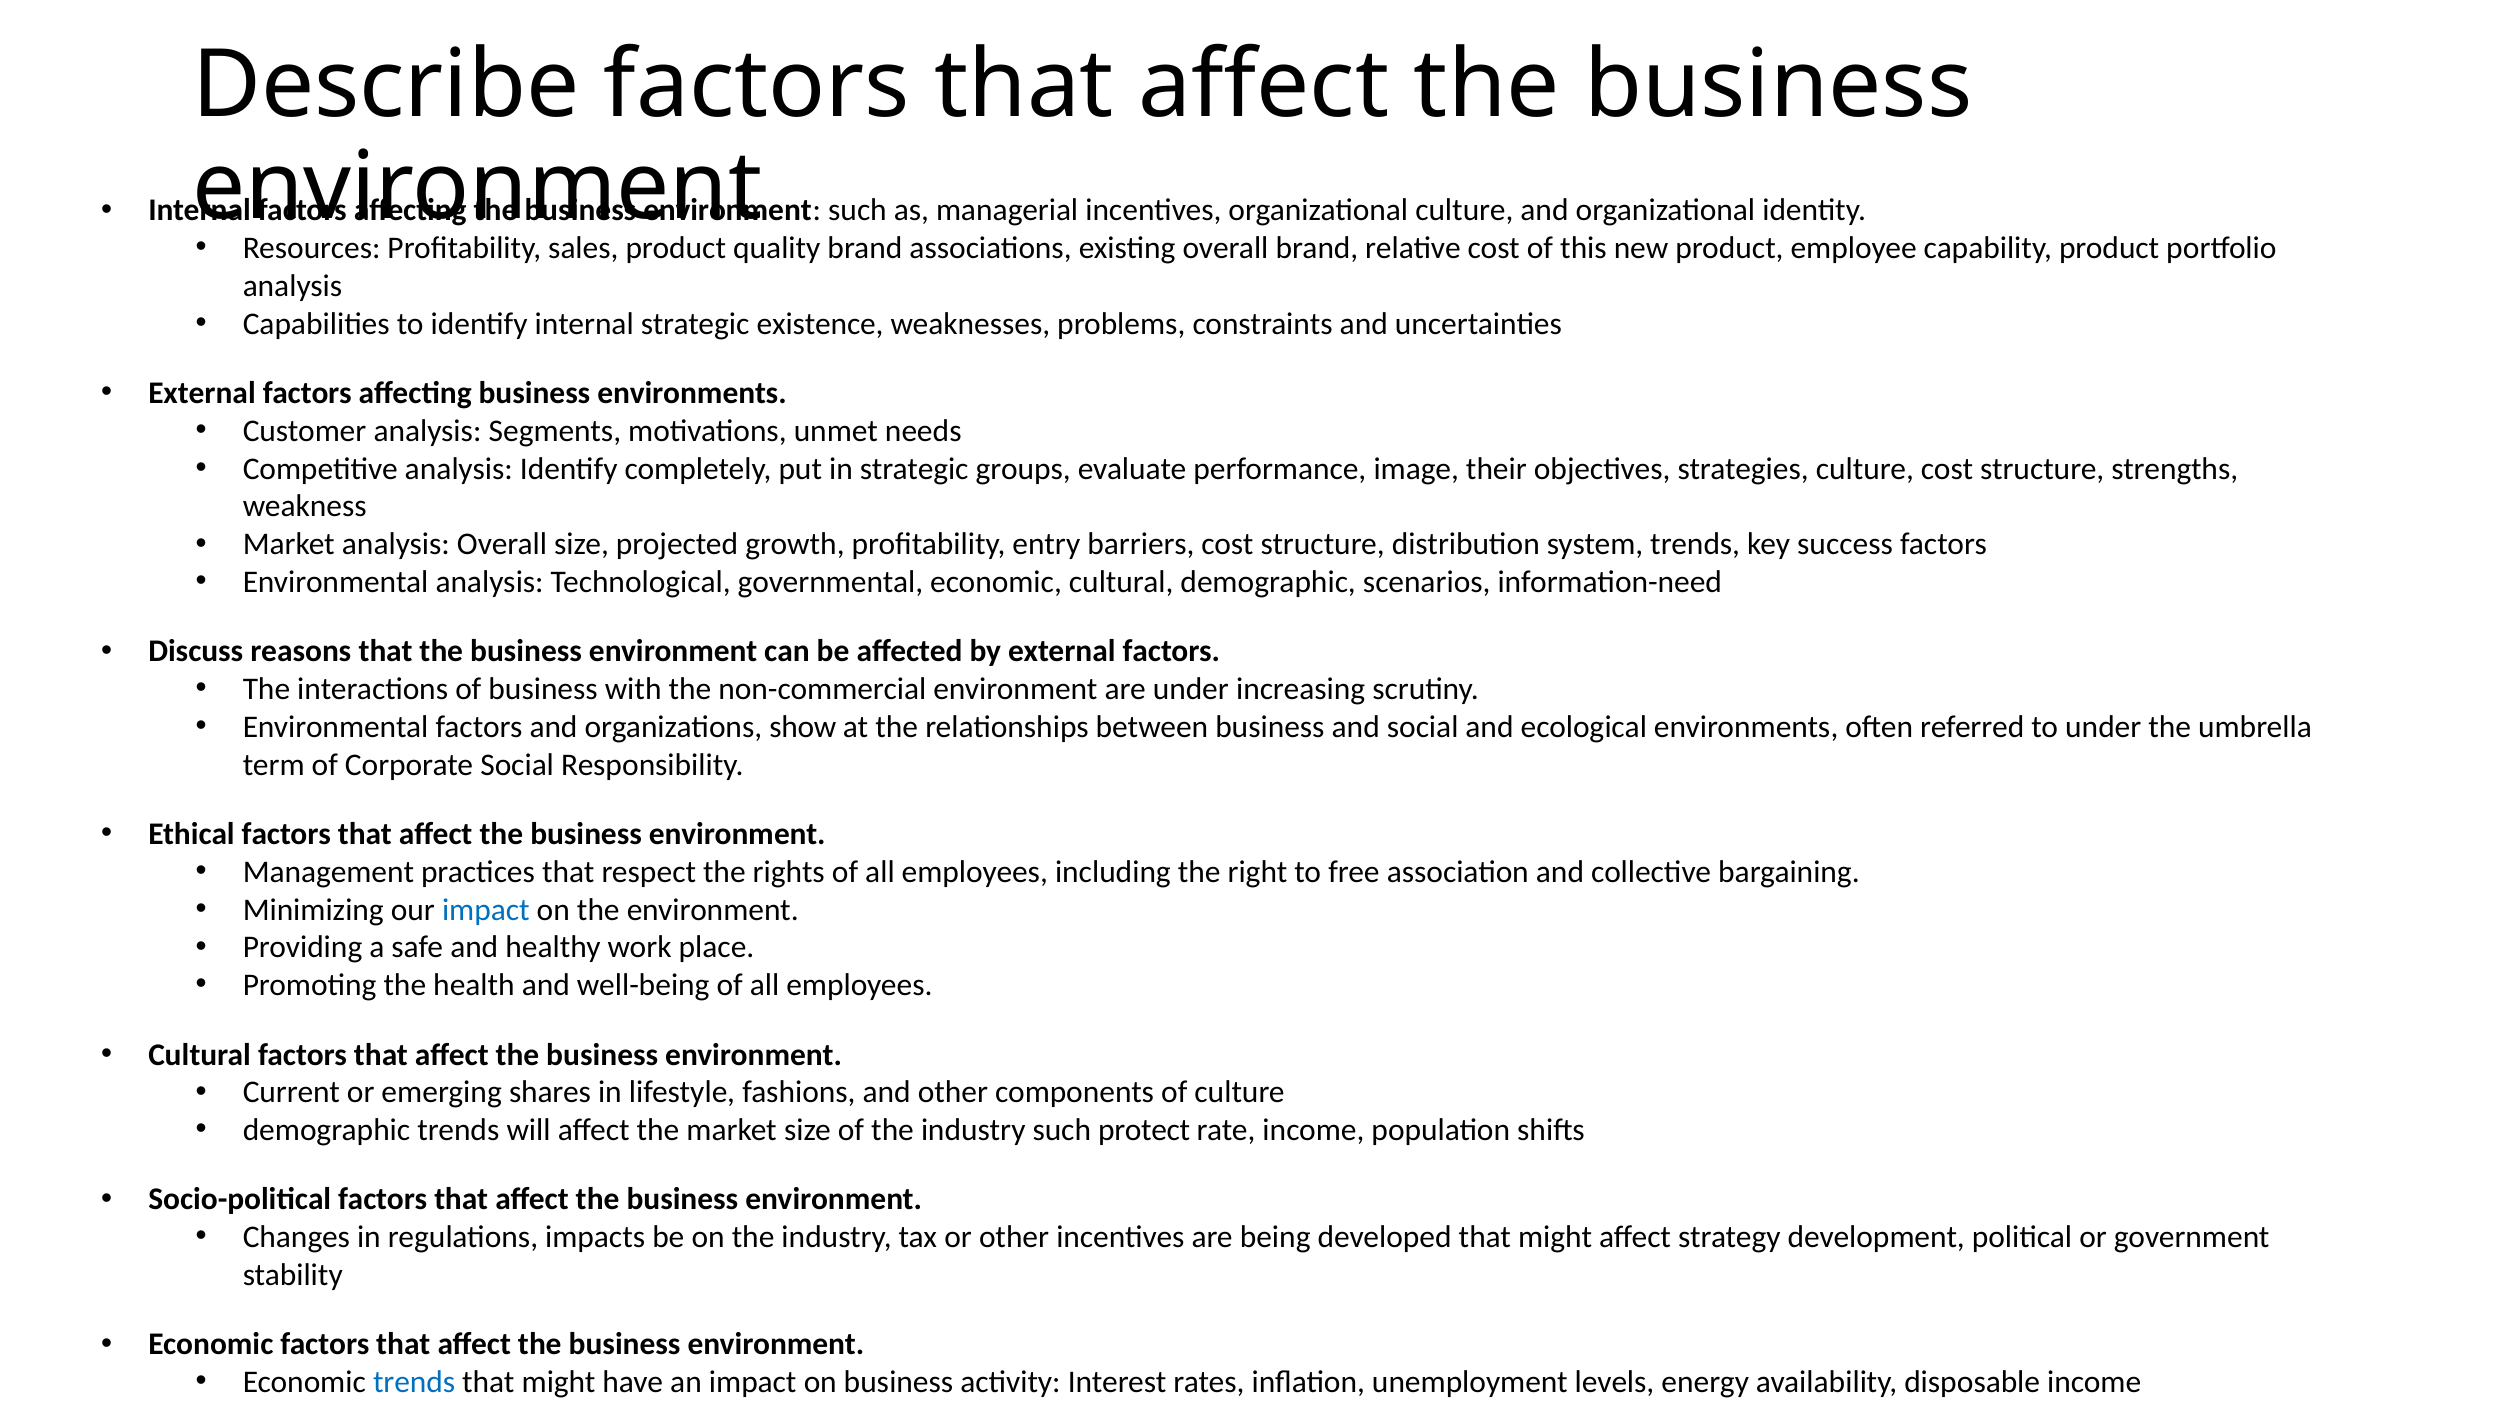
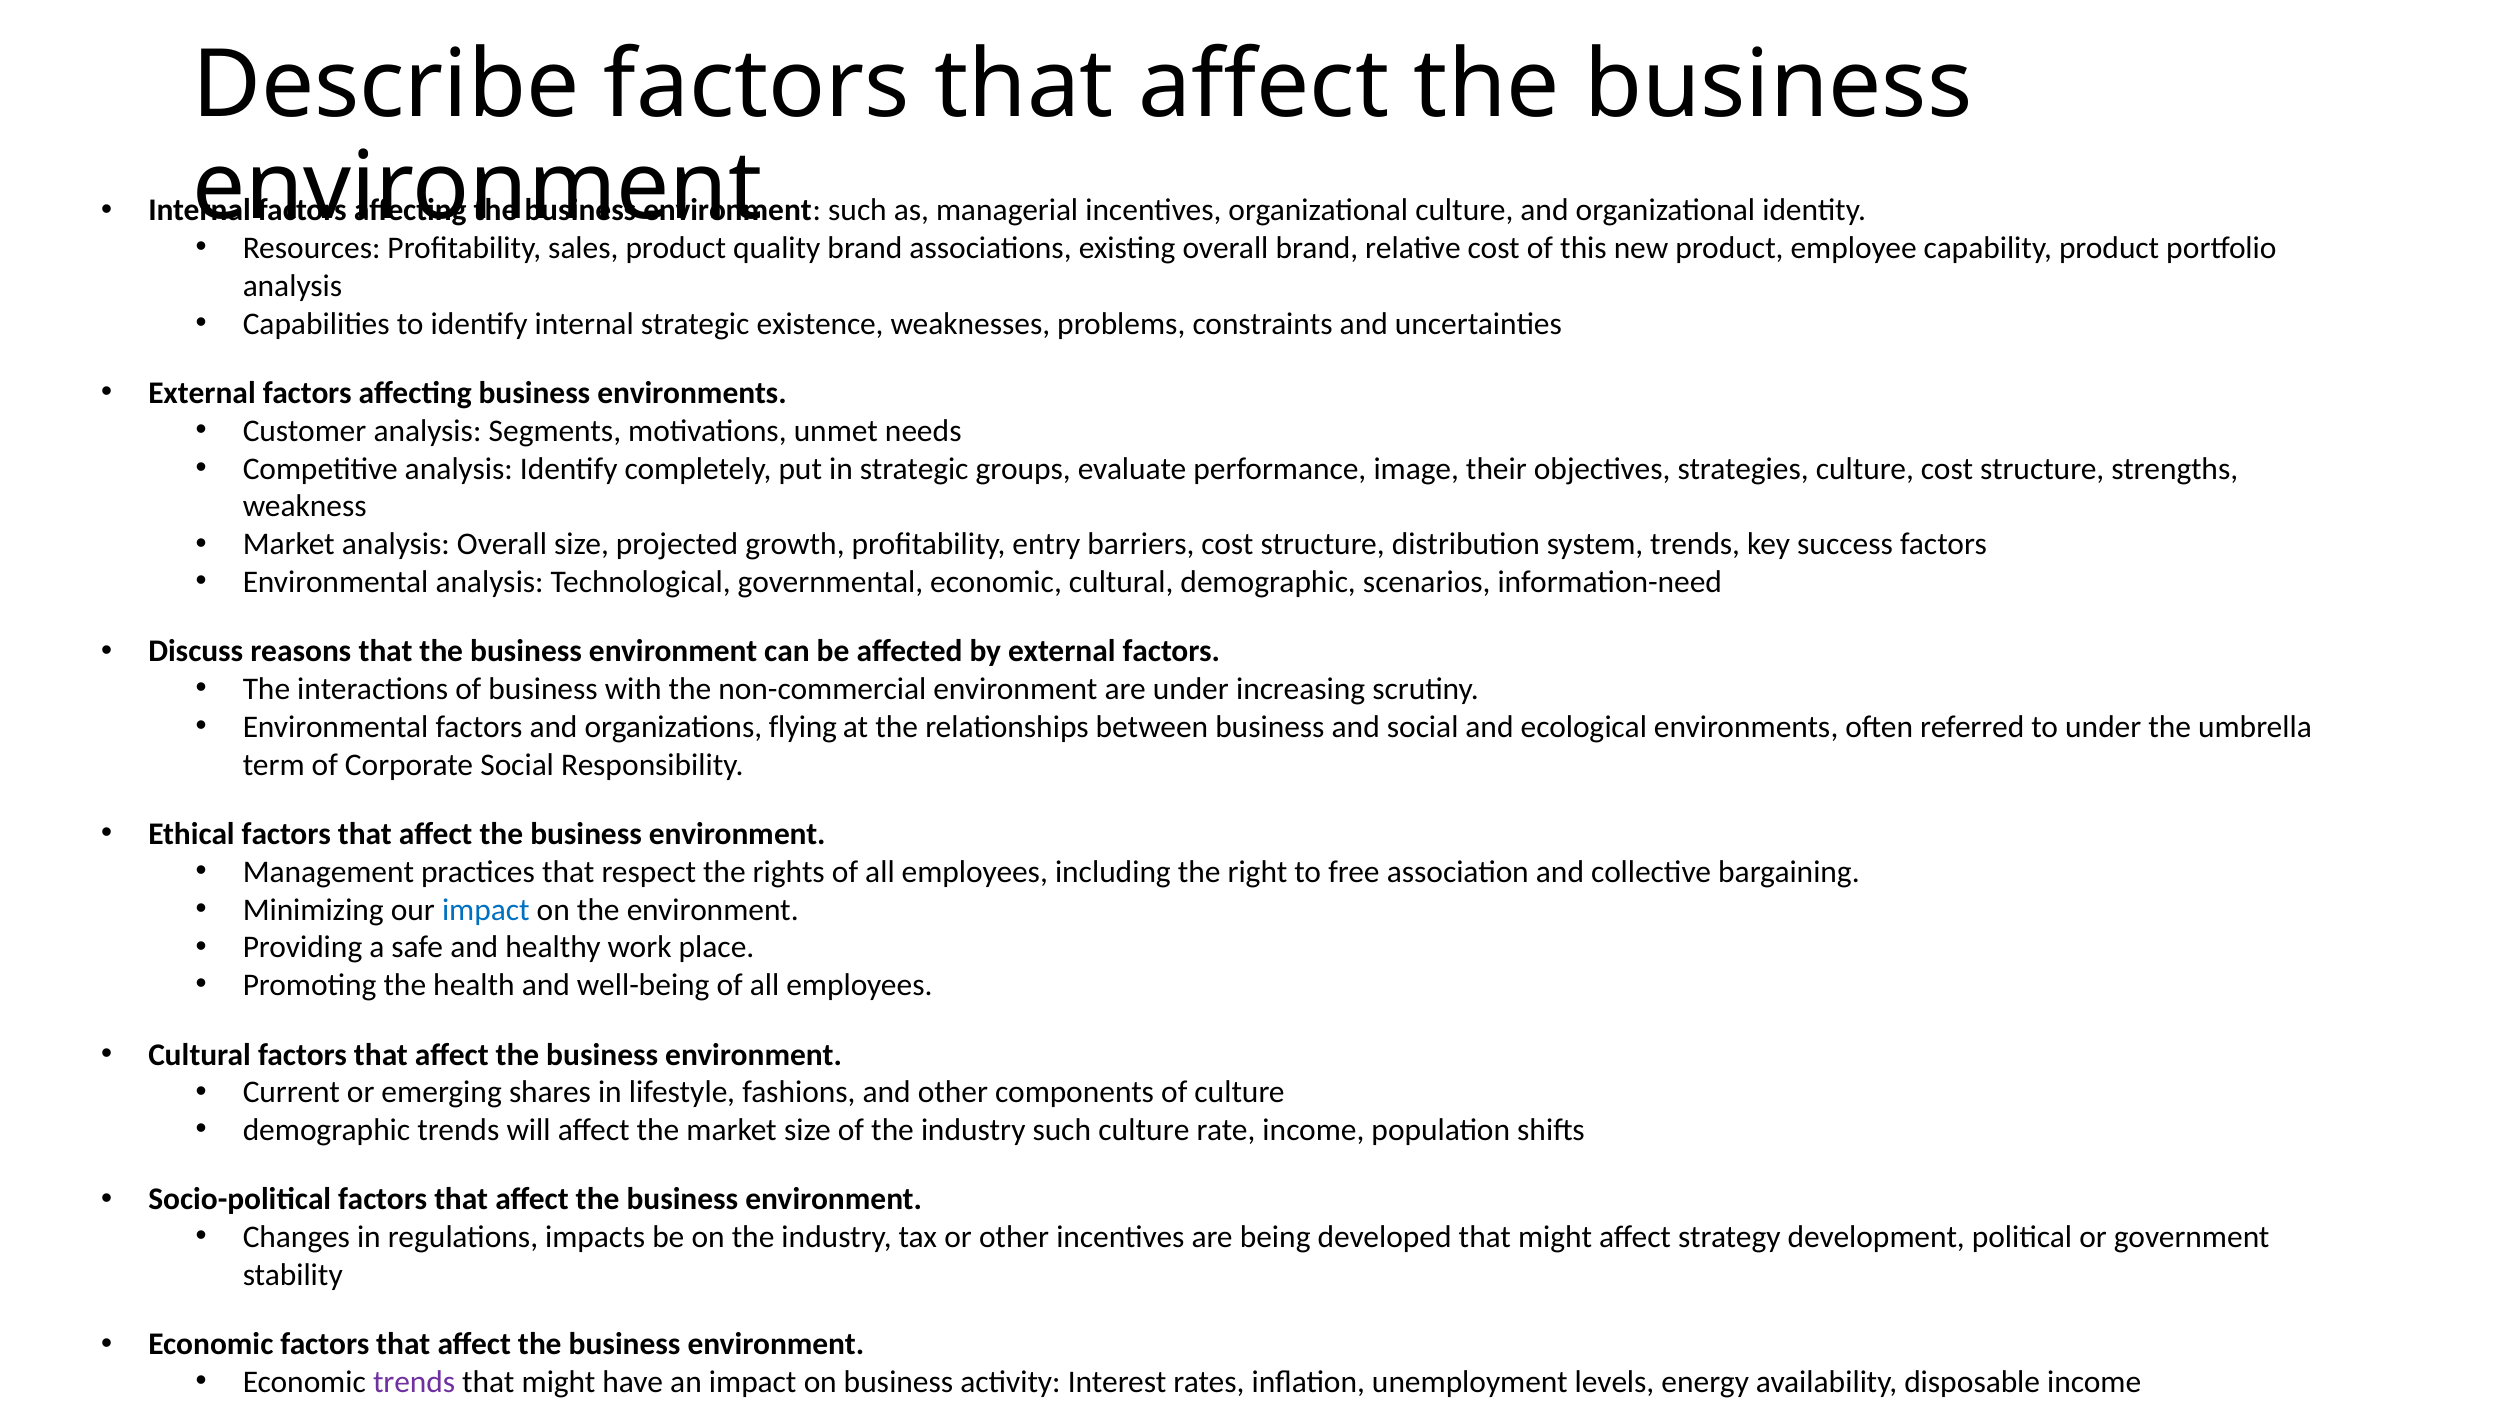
show: show -> flying
such protect: protect -> culture
trends at (414, 1382) colour: blue -> purple
